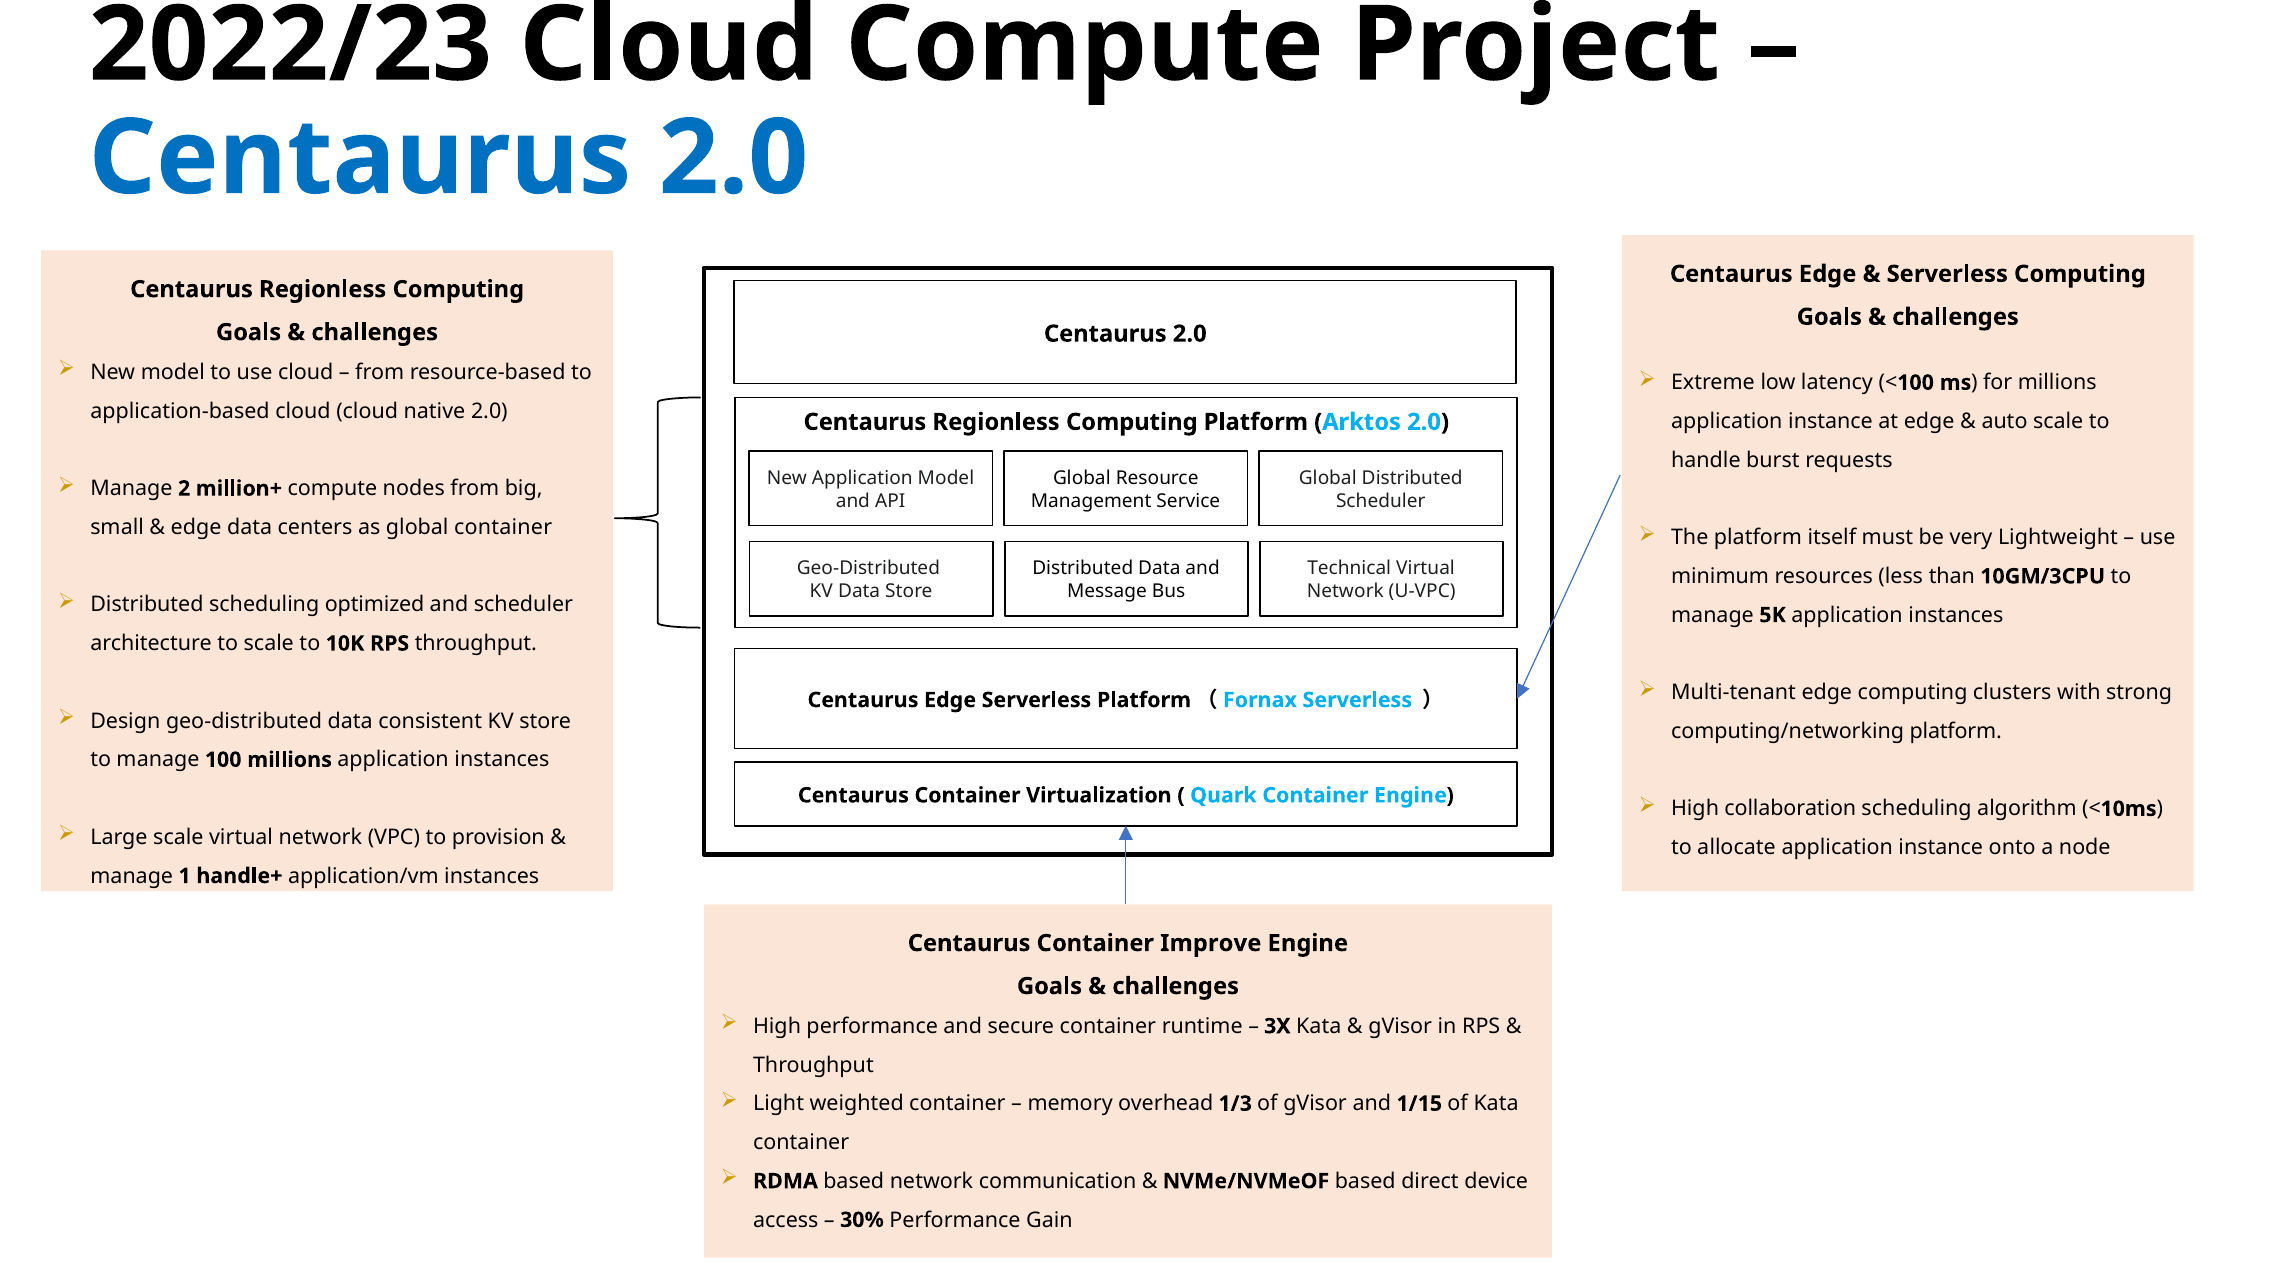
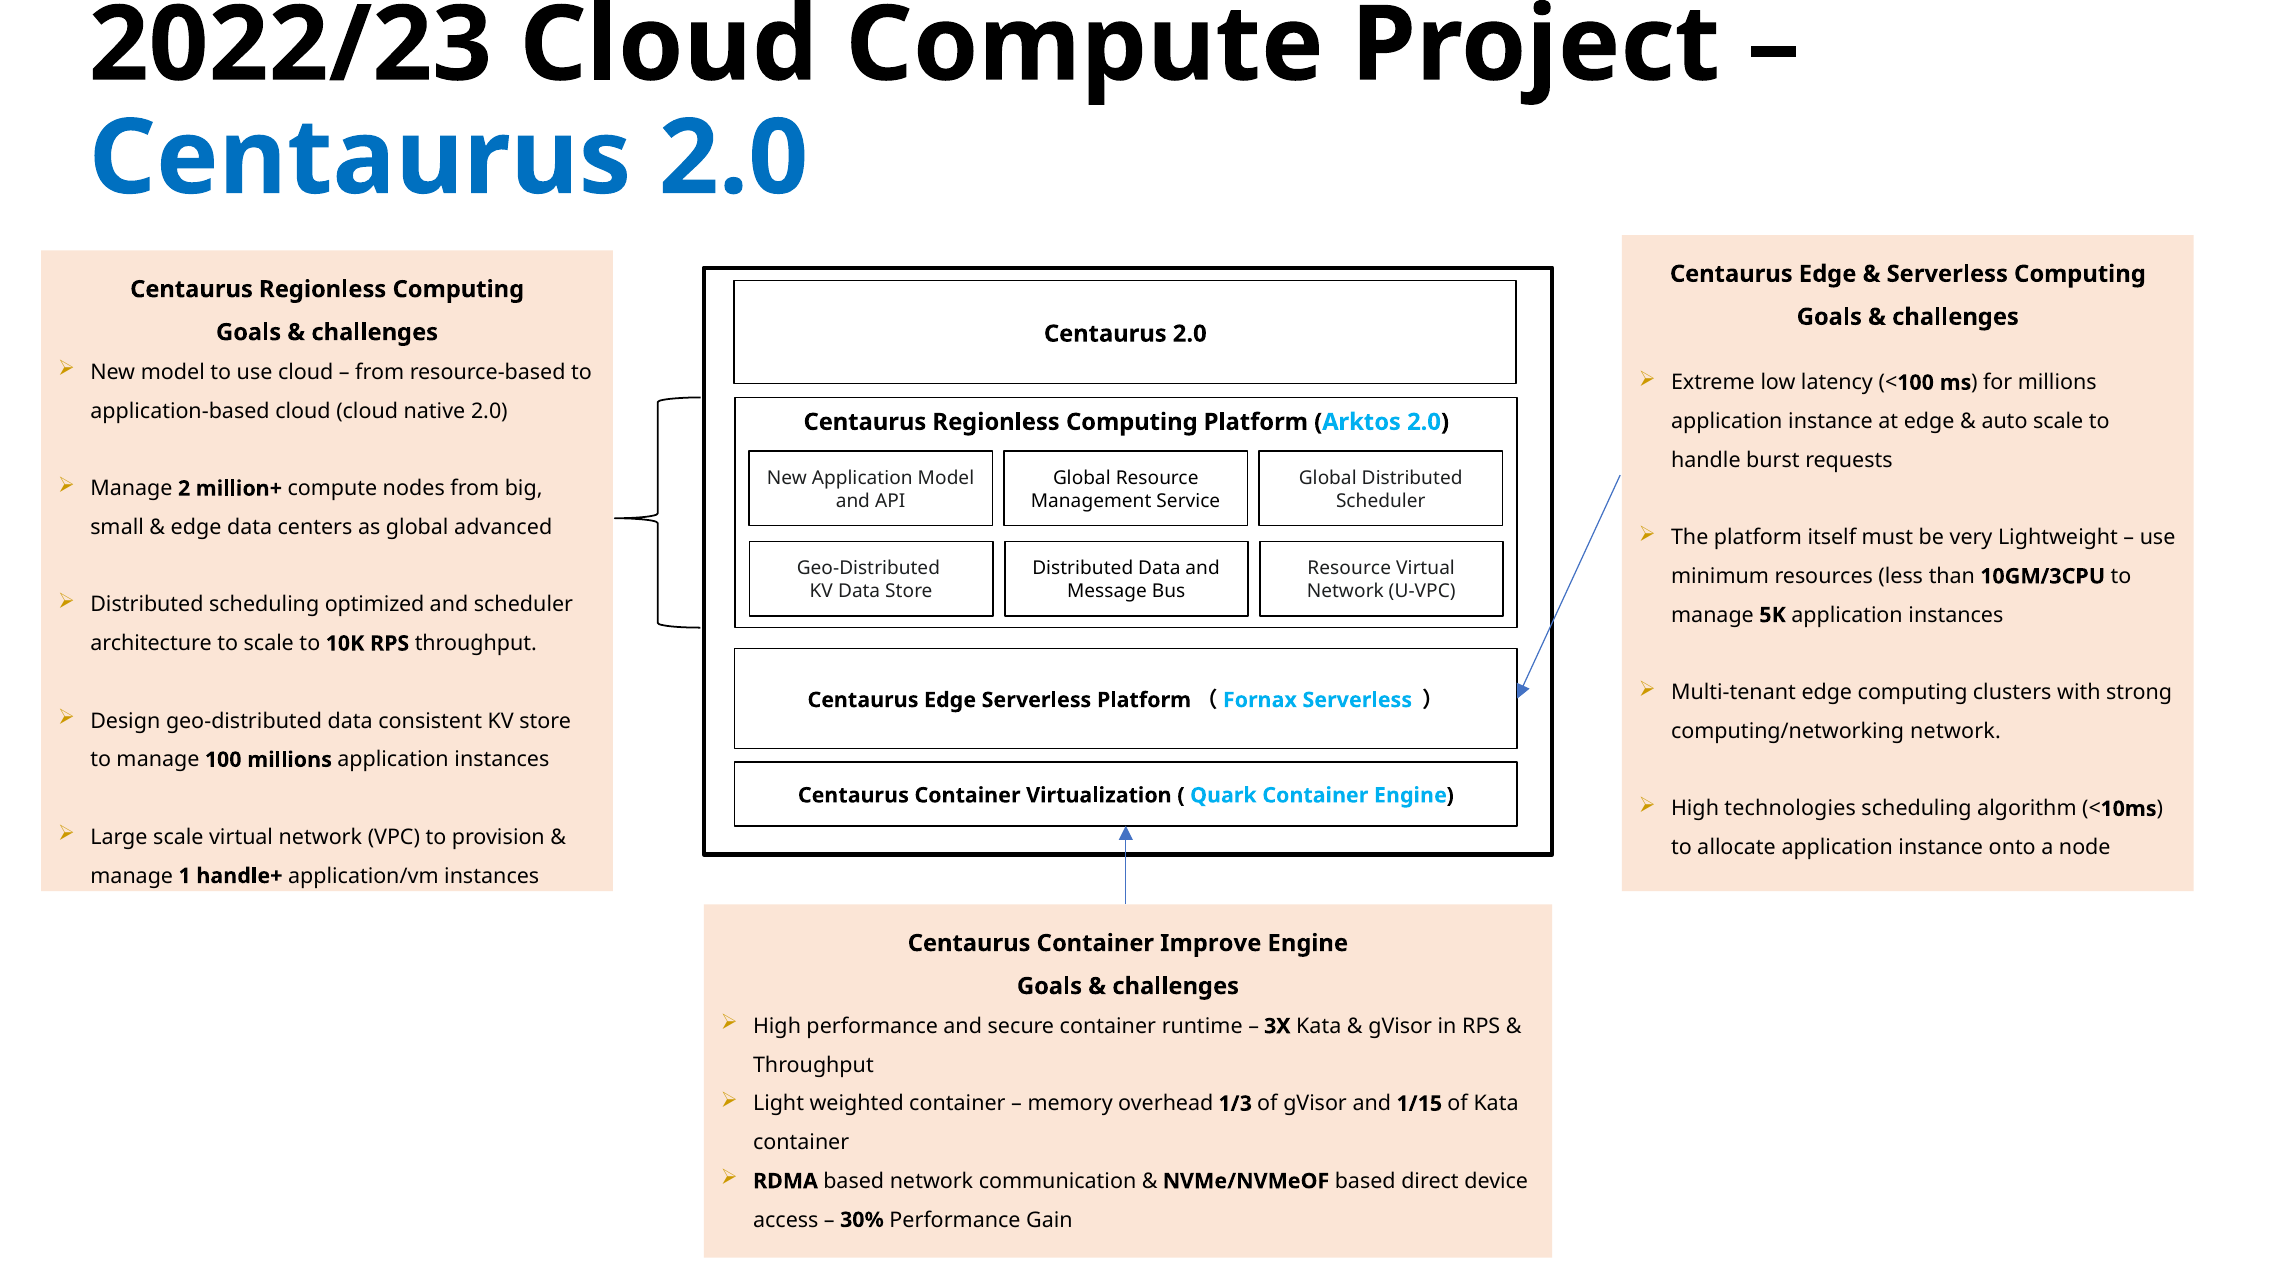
global container: container -> advanced
Technical at (1349, 569): Technical -> Resource
computing/networking platform: platform -> network
collaboration: collaboration -> technologies
